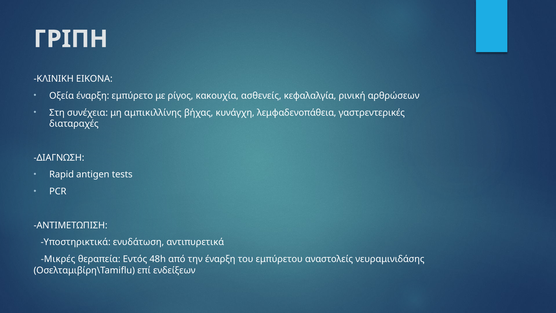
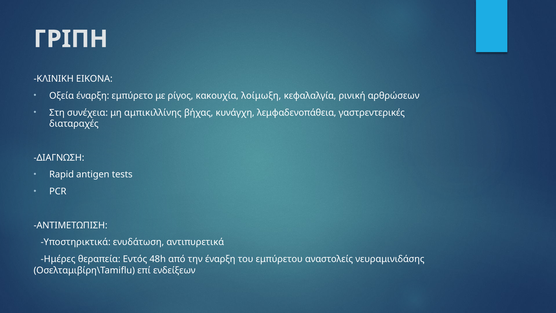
ασθενείς: ασθενείς -> λοίμωξη
Μικρές: Μικρές -> Ημέρες
